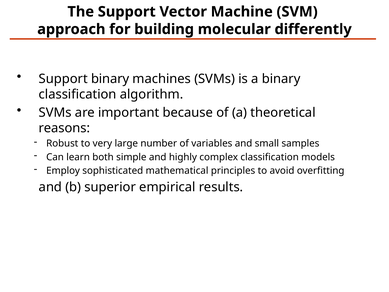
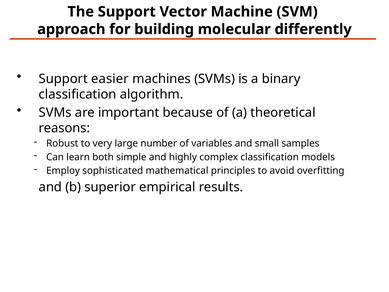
Support binary: binary -> easier
